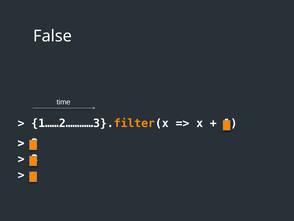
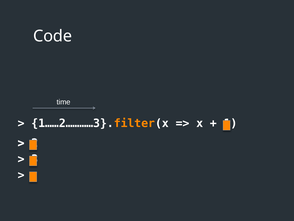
False: False -> Code
